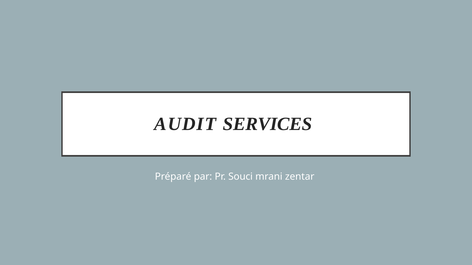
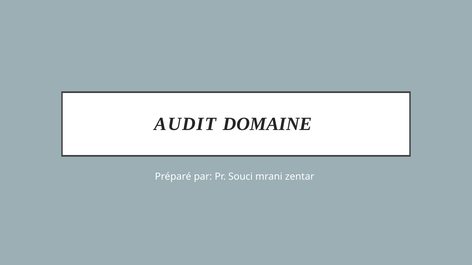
SERVICES: SERVICES -> DOMAINE
